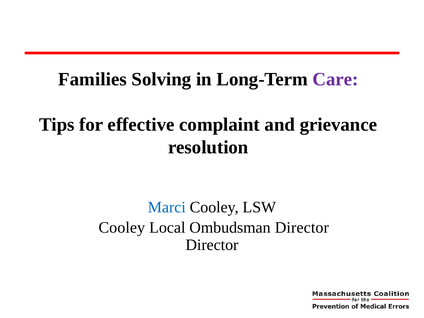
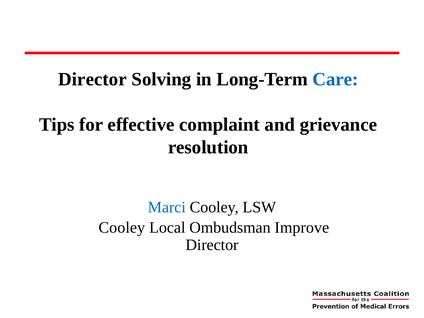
Families at (93, 79): Families -> Director
Care colour: purple -> blue
Ombudsman Director: Director -> Improve
